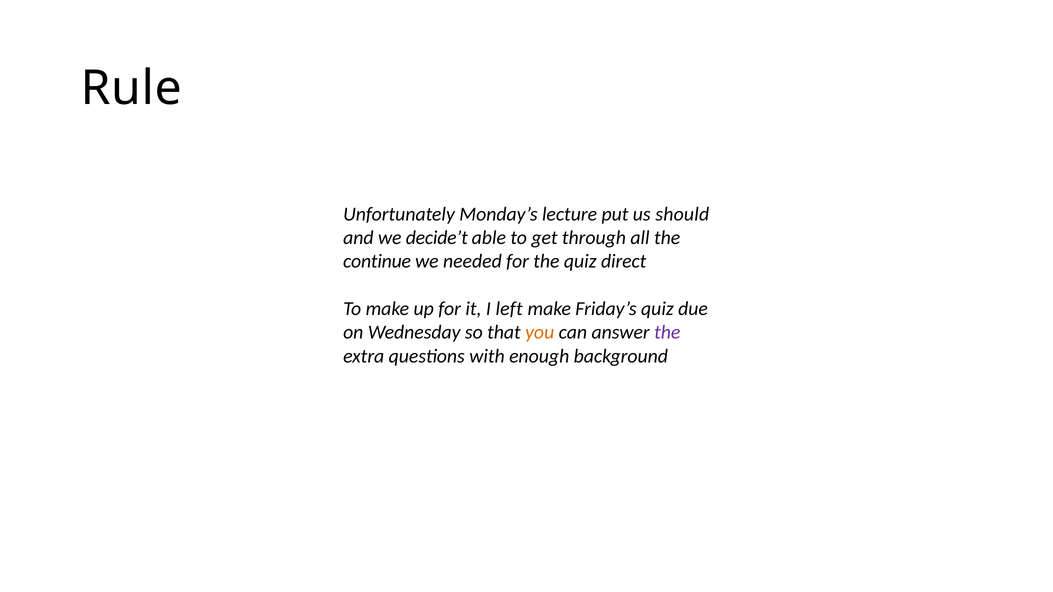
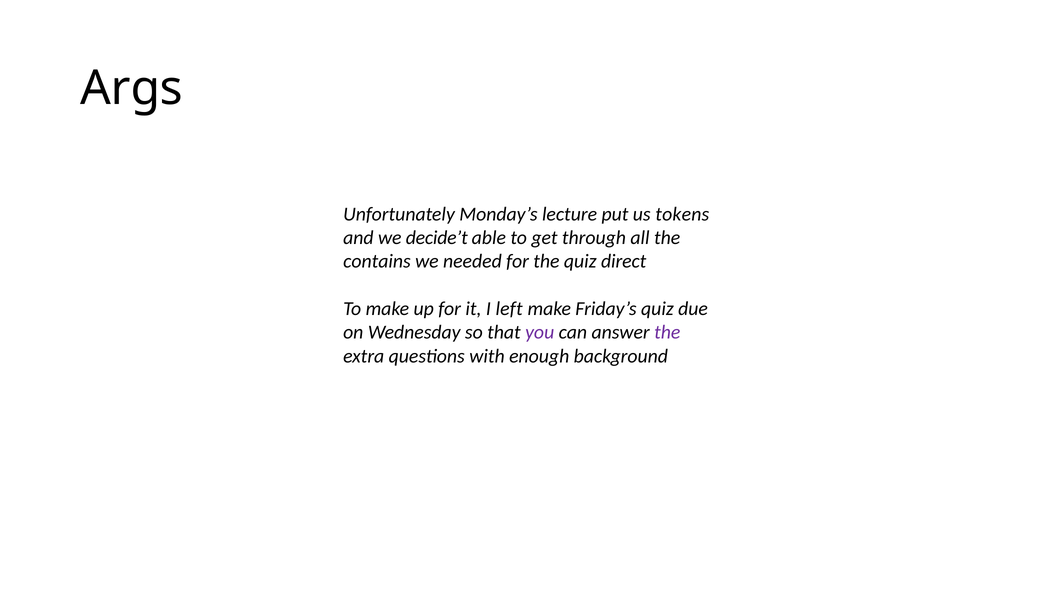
Rule: Rule -> Args
should: should -> tokens
continue: continue -> contains
you colour: orange -> purple
